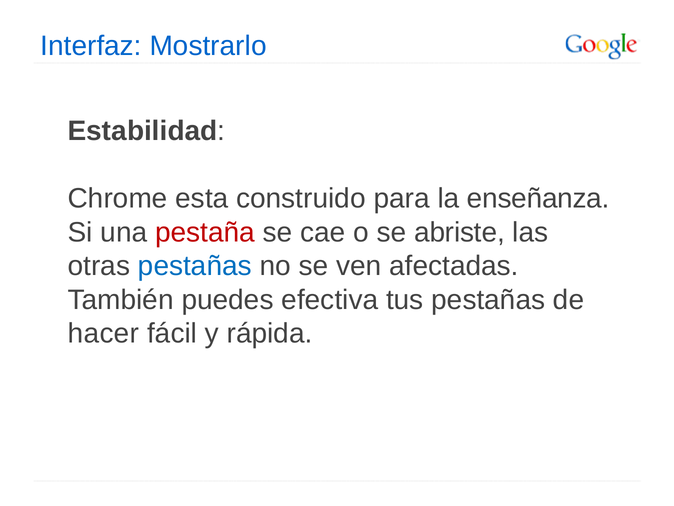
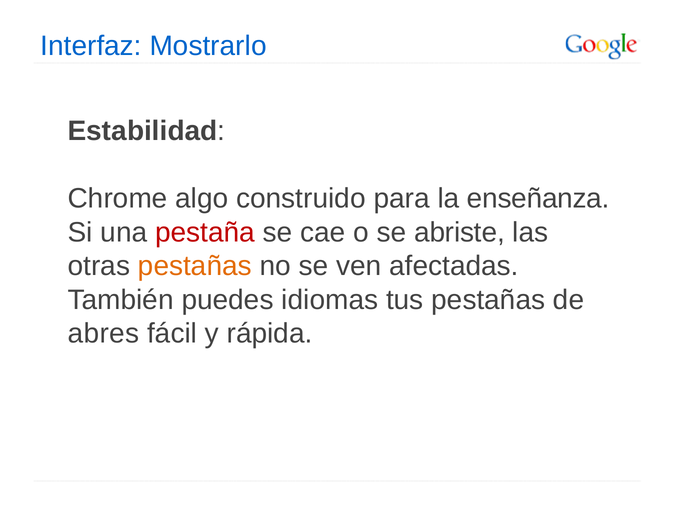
esta: esta -> algo
pestañas at (195, 266) colour: blue -> orange
efectiva: efectiva -> idiomas
hacer: hacer -> abres
